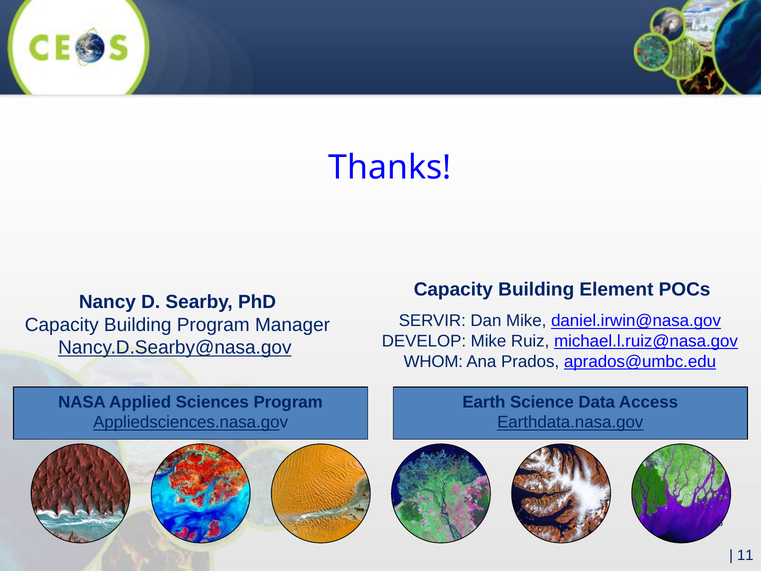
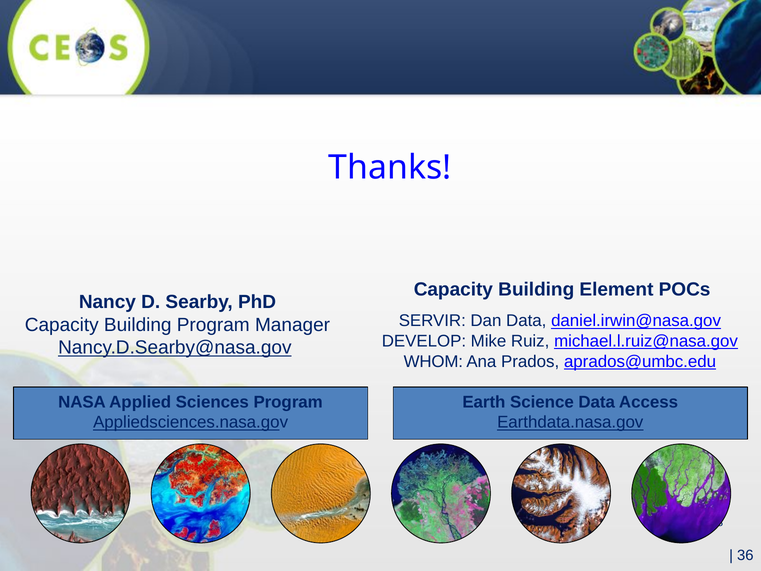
Dan Mike: Mike -> Data
11: 11 -> 36
